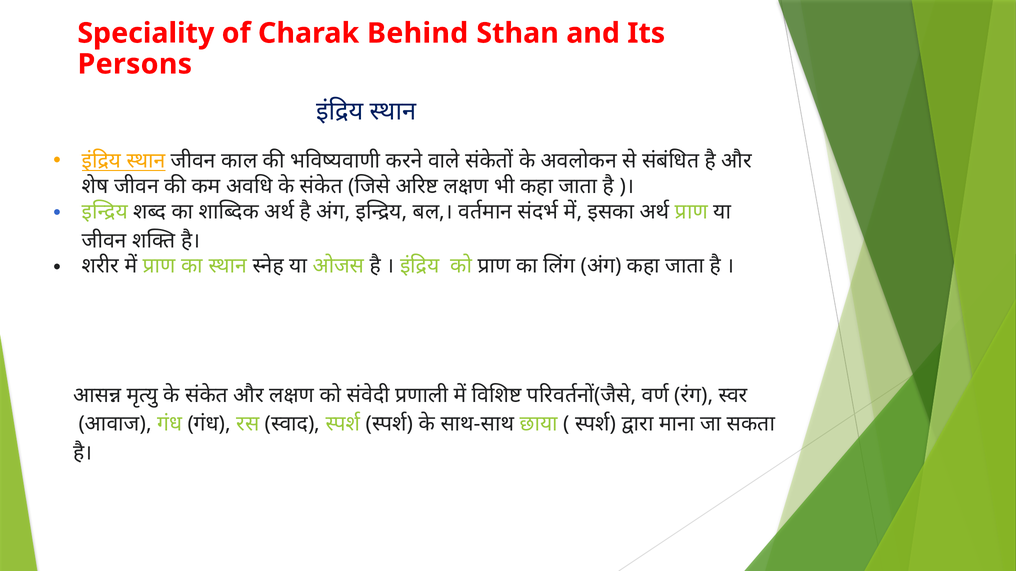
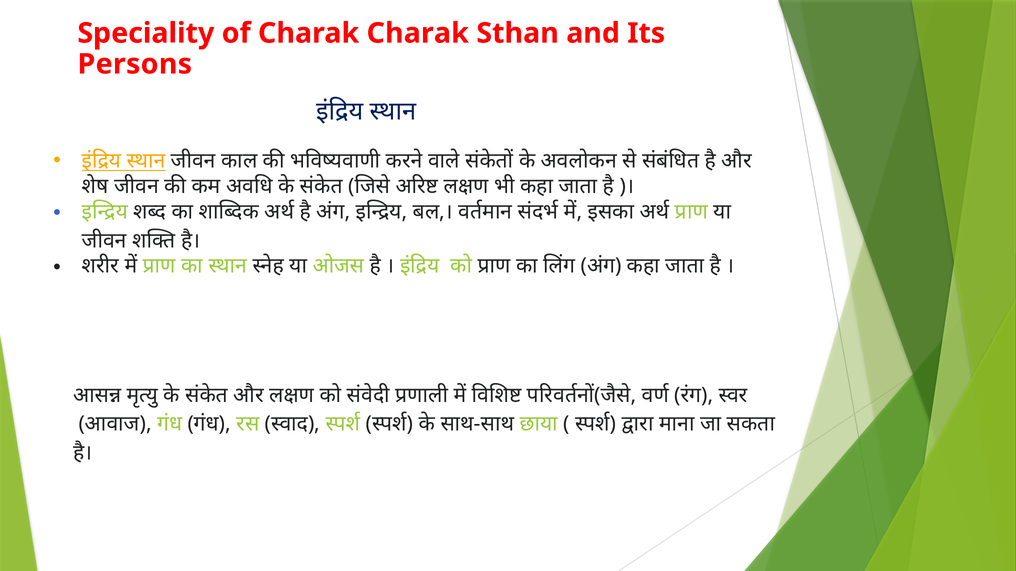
Charak Behind: Behind -> Charak
